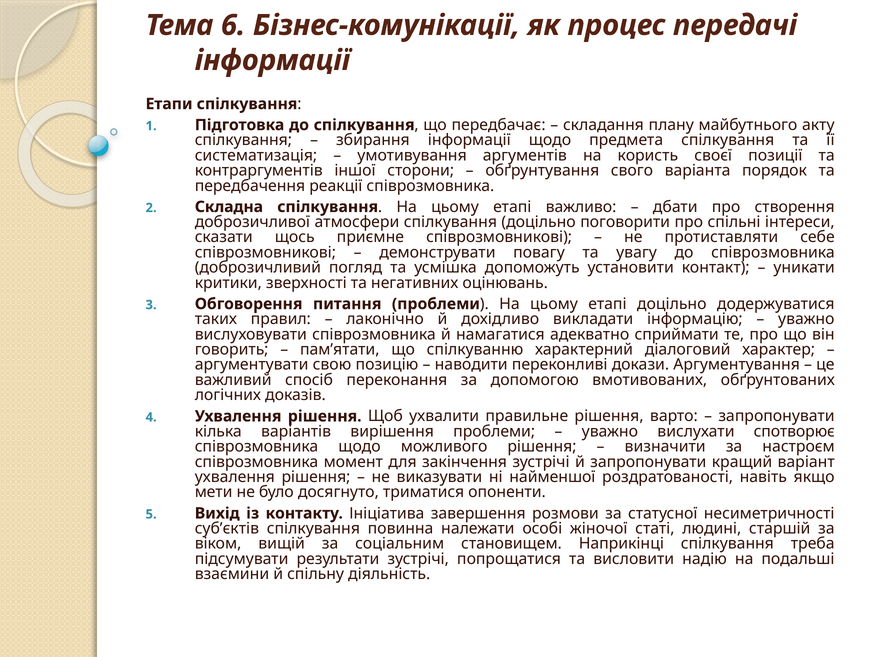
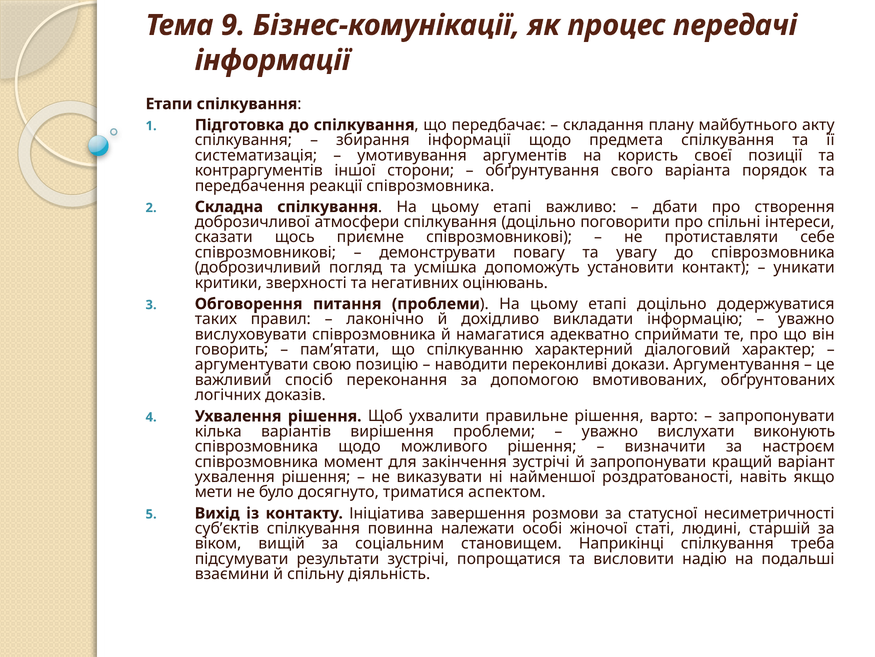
6: 6 -> 9
спотворює: спотворює -> виконують
опоненти: опоненти -> аспектом
